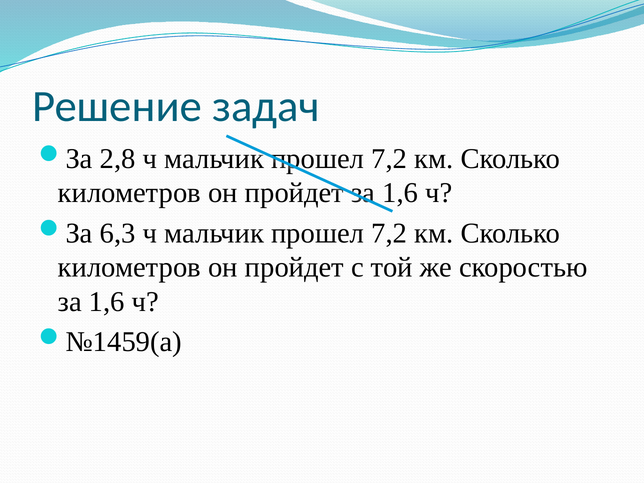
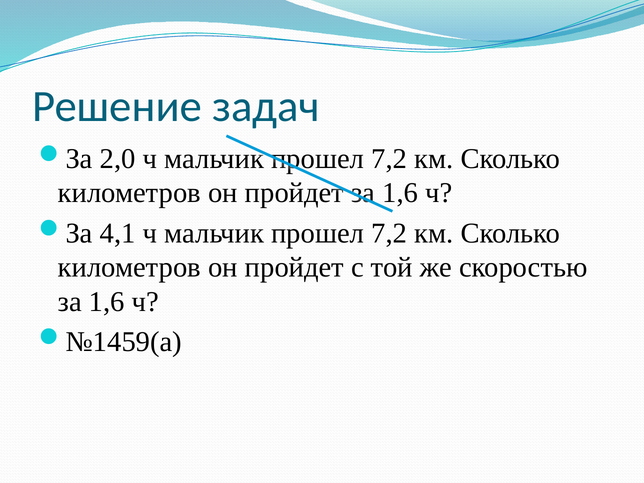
2,8: 2,8 -> 2,0
6,3: 6,3 -> 4,1
